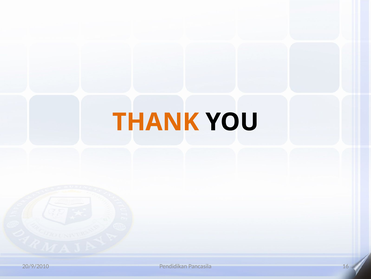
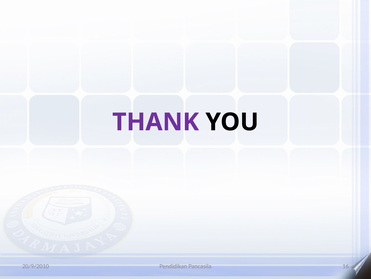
THANK colour: orange -> purple
